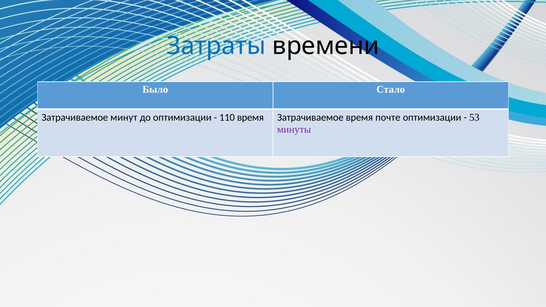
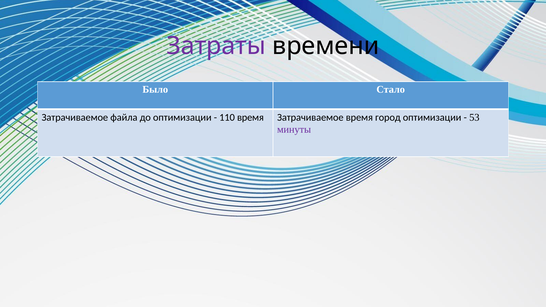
Затраты colour: blue -> purple
минут: минут -> файла
почте: почте -> город
